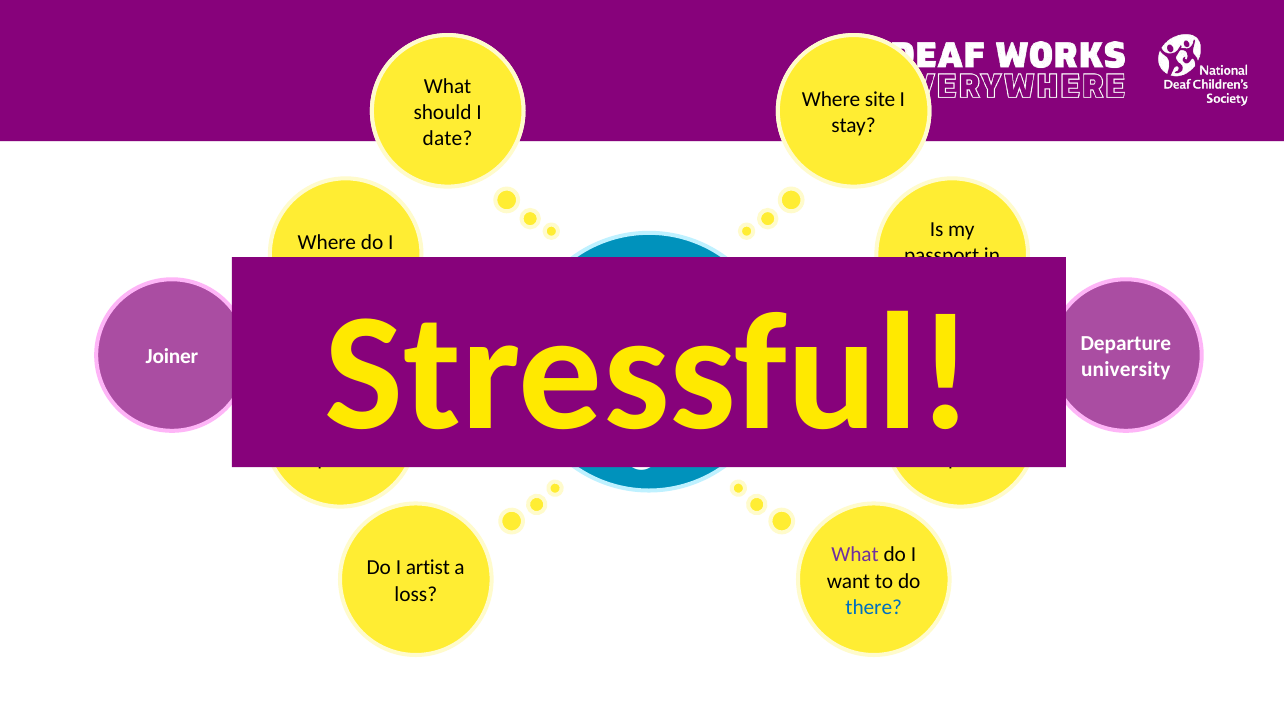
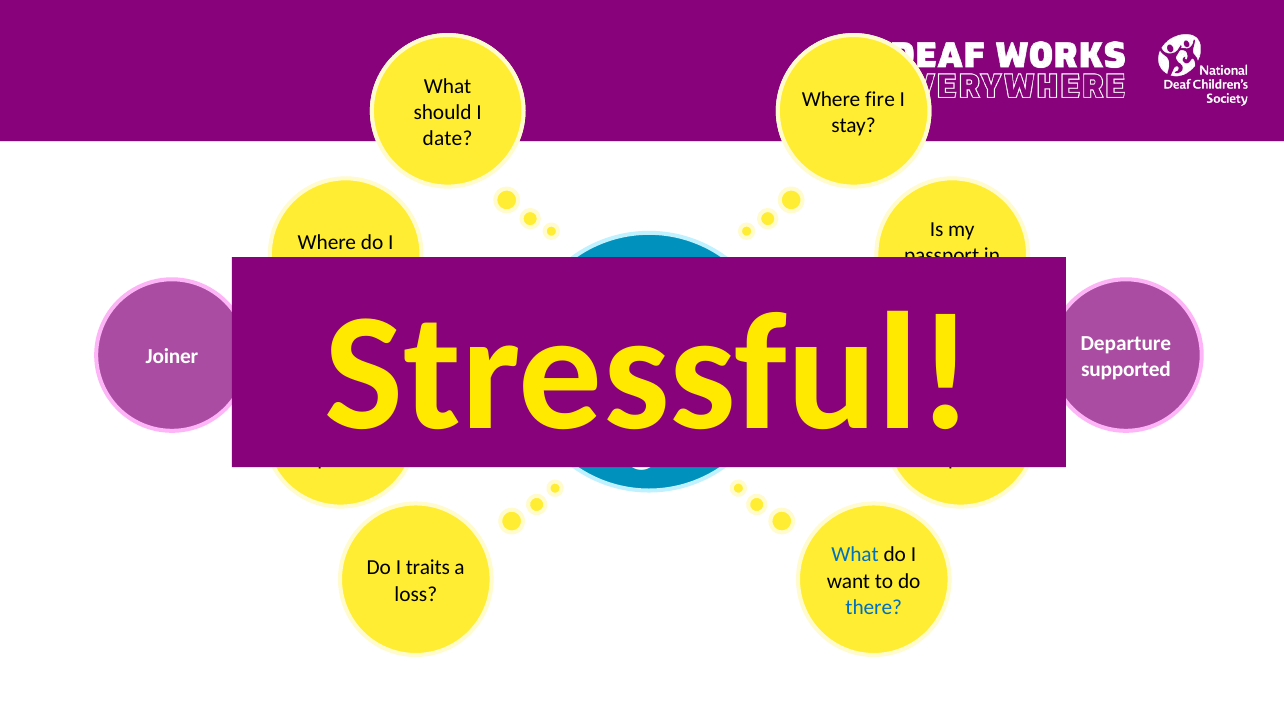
site: site -> fire
university: university -> supported
What at (855, 555) colour: purple -> blue
artist: artist -> traits
